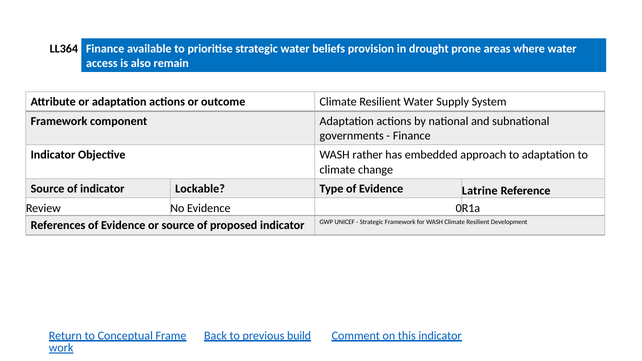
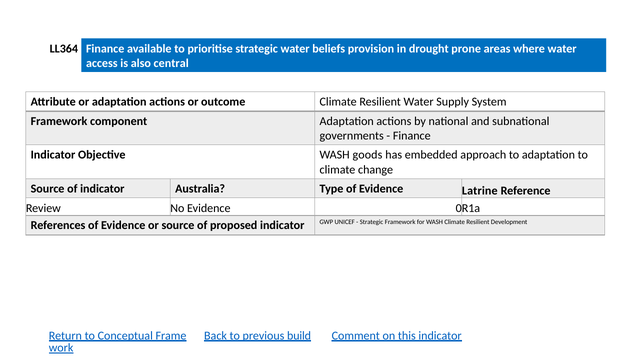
remain: remain -> central
rather: rather -> goods
Lockable: Lockable -> Australia
